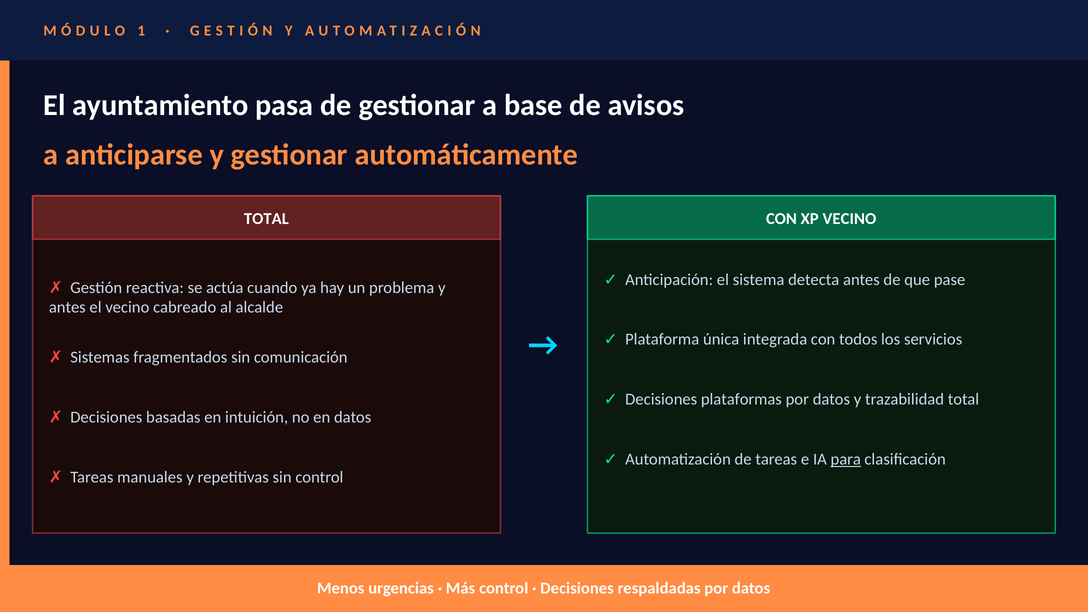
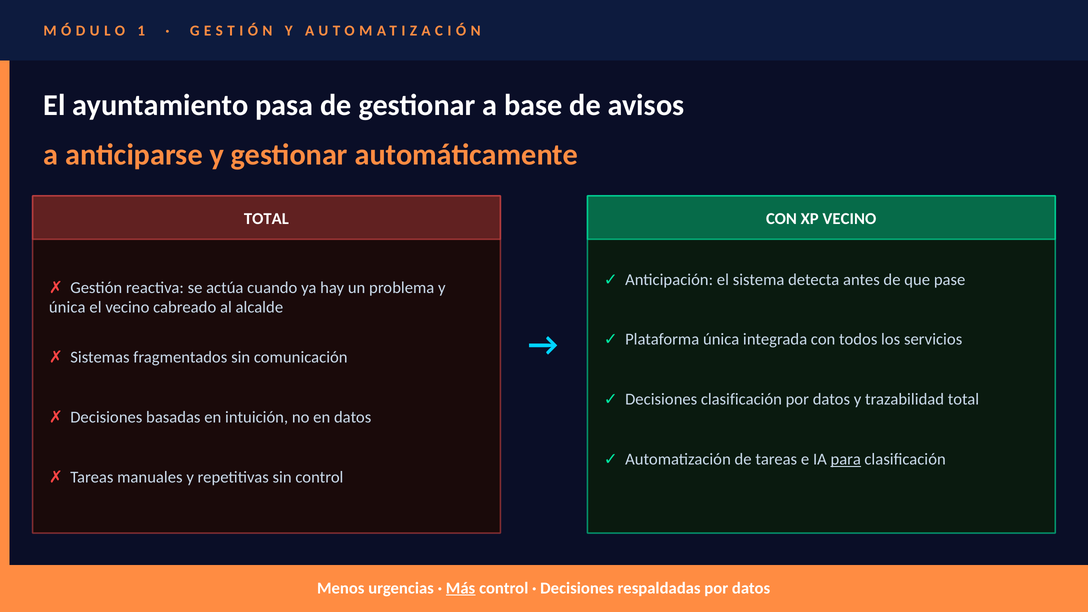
antes at (67, 308): antes -> única
Decisiones plataformas: plataformas -> clasificación
Más underline: none -> present
